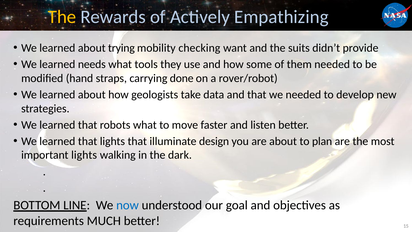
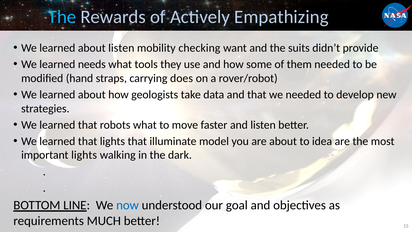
The at (62, 17) colour: yellow -> light blue
about trying: trying -> listen
done: done -> does
design: design -> model
plan: plan -> idea
